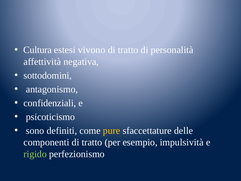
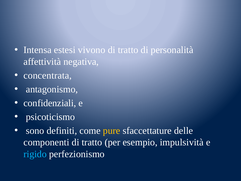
Cultura: Cultura -> Intensa
sottodomini: sottodomini -> concentrata
rigido colour: light green -> light blue
